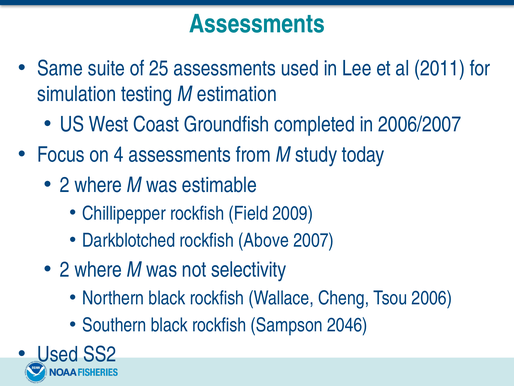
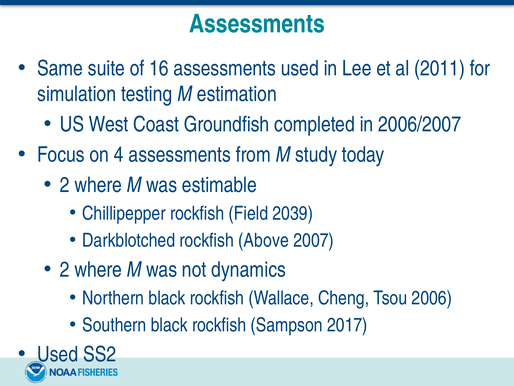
25: 25 -> 16
2009: 2009 -> 2039
selectivity: selectivity -> dynamics
2046: 2046 -> 2017
